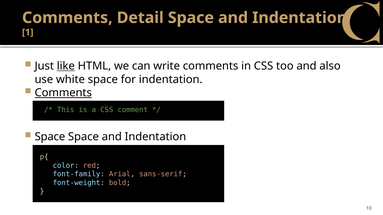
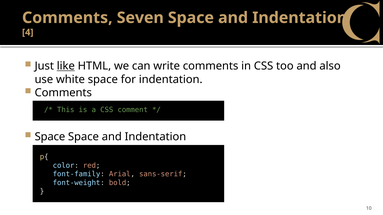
Detail: Detail -> Seven
1: 1 -> 4
Comments at (63, 93) underline: present -> none
